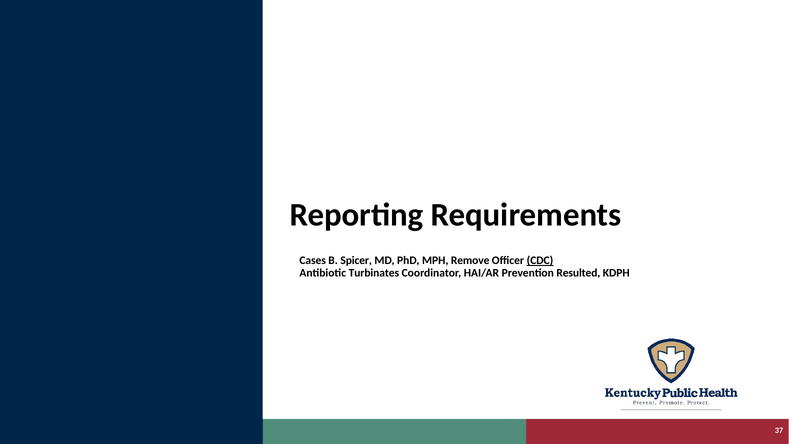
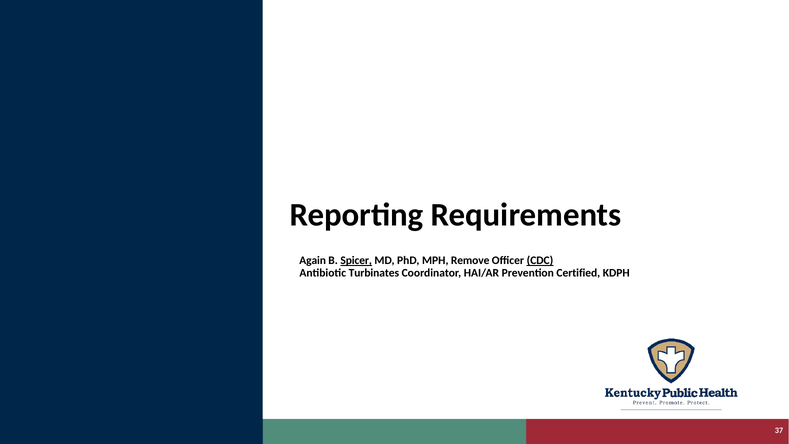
Cases: Cases -> Again
Spicer underline: none -> present
Resulted: Resulted -> Certified
